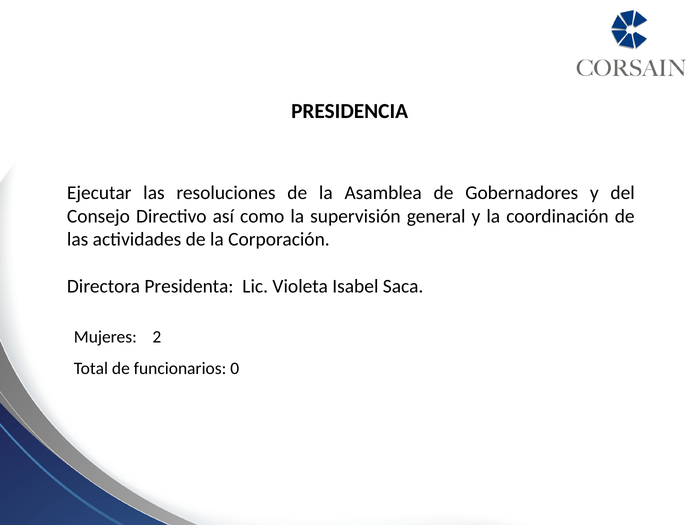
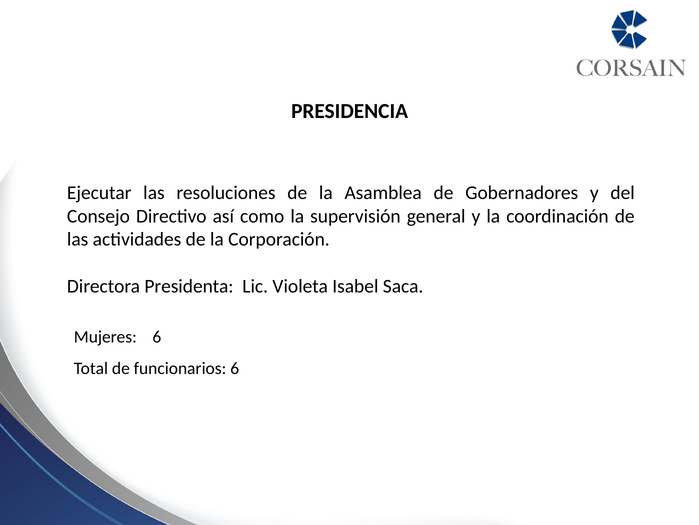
Mujeres 2: 2 -> 6
funcionarios 0: 0 -> 6
